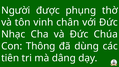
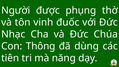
chân: chân -> đuốc
dâng: dâng -> năng
